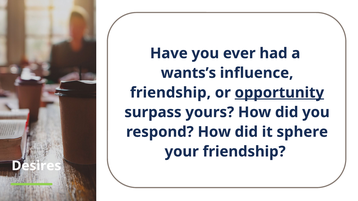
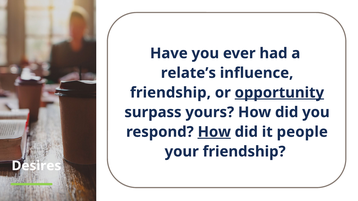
wants’s: wants’s -> relate’s
How at (214, 132) underline: none -> present
sphere: sphere -> people
